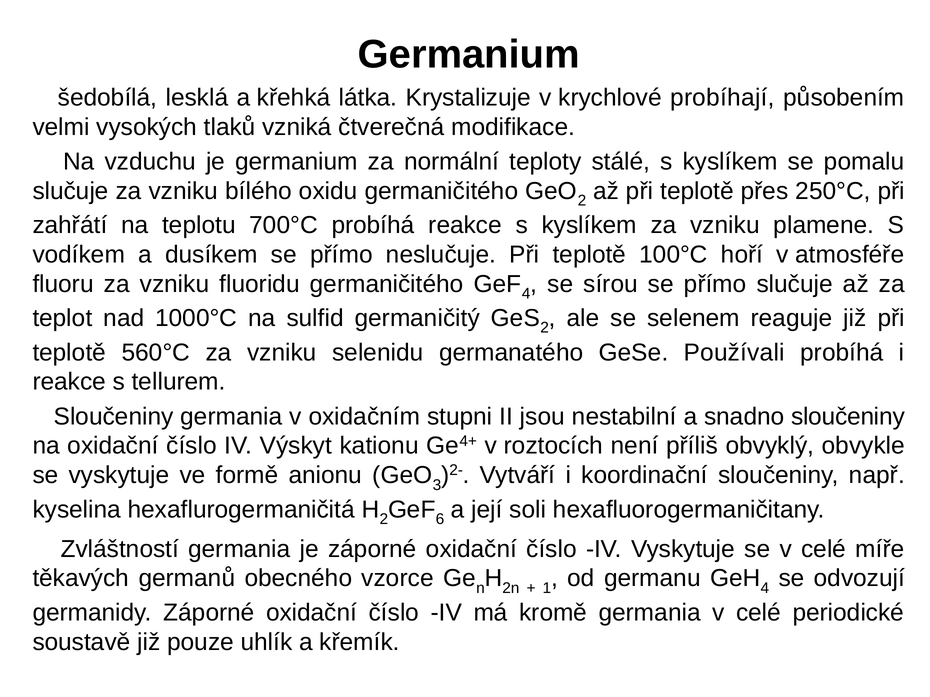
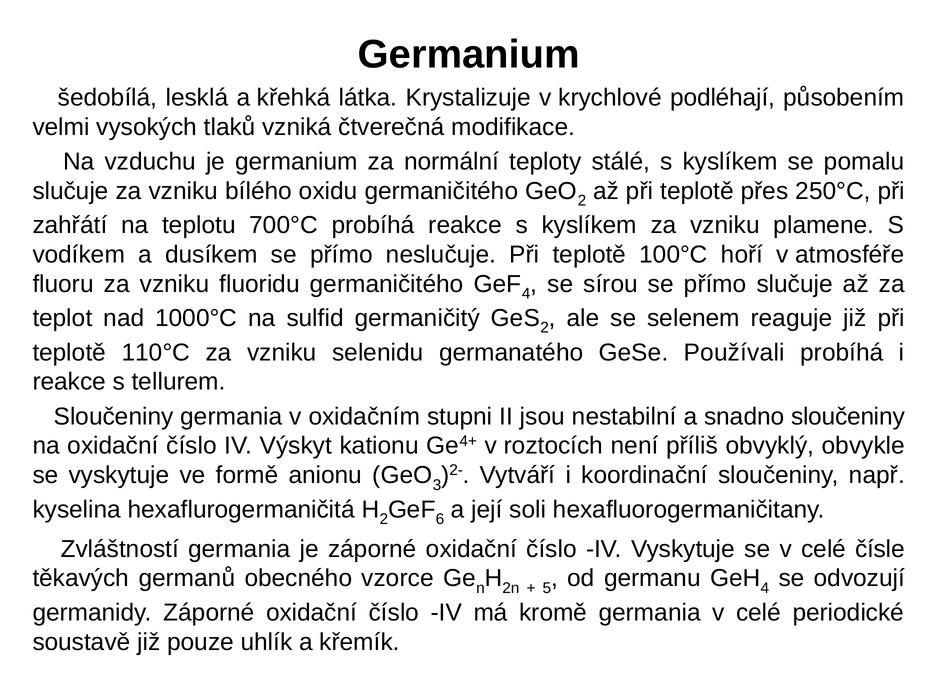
probíhají: probíhají -> podléhají
560°C: 560°C -> 110°C
míře: míře -> čísle
1: 1 -> 5
